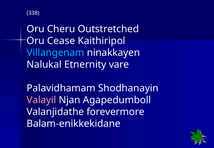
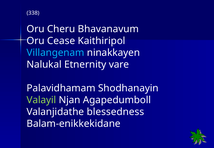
Outstretched: Outstretched -> Bhavanavum
Valayil colour: pink -> light green
forevermore: forevermore -> blessedness
